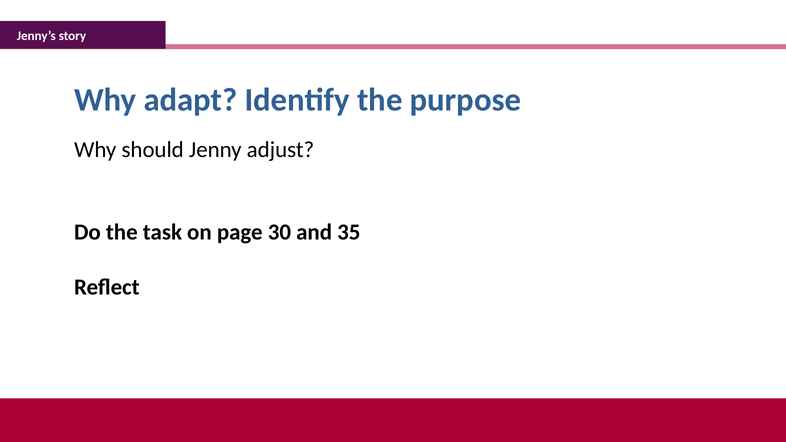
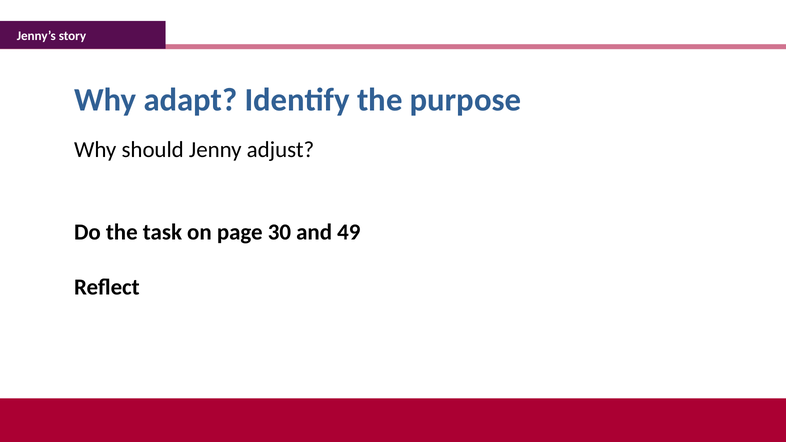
35: 35 -> 49
